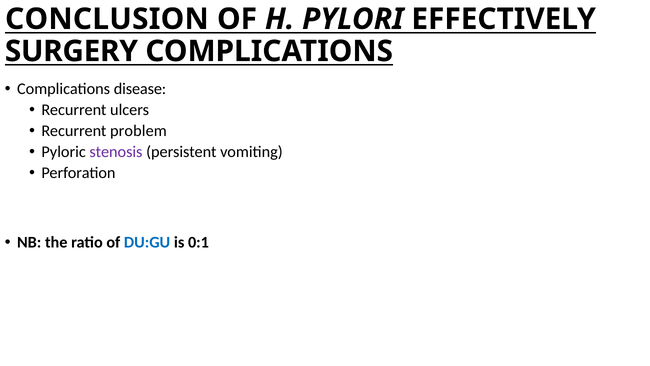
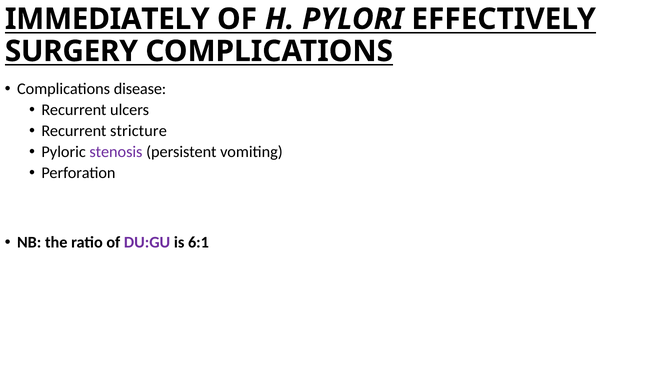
CONCLUSION: CONCLUSION -> IMMEDIATELY
problem: problem -> stricture
DU:GU colour: blue -> purple
0:1: 0:1 -> 6:1
